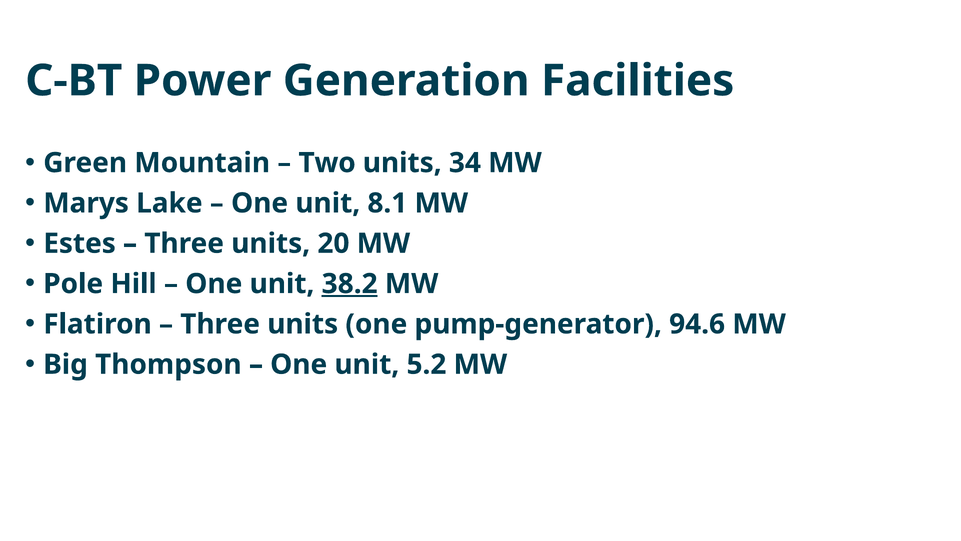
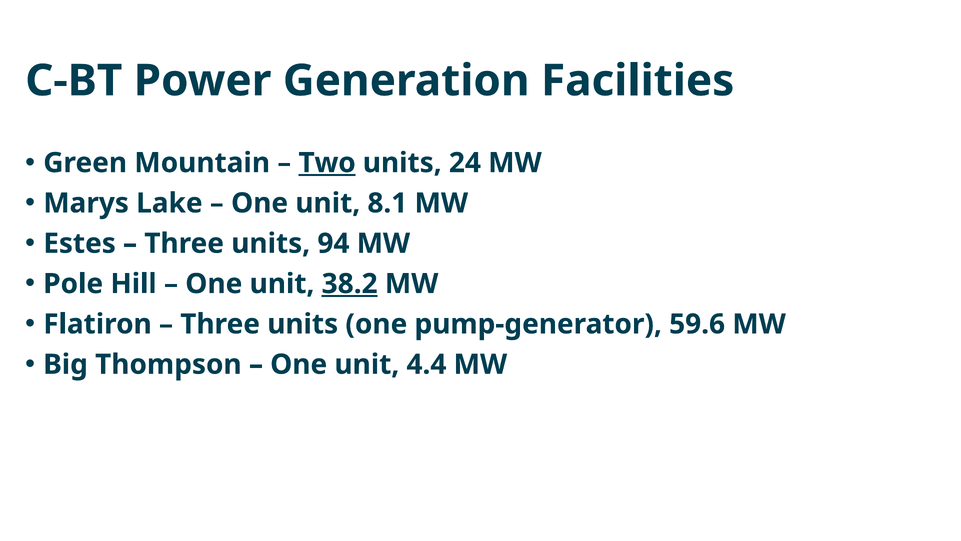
Two underline: none -> present
34: 34 -> 24
20: 20 -> 94
94.6: 94.6 -> 59.6
5.2: 5.2 -> 4.4
